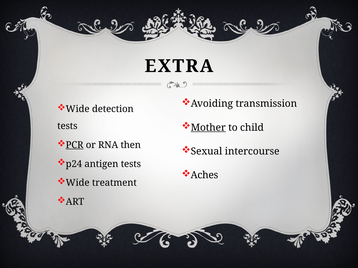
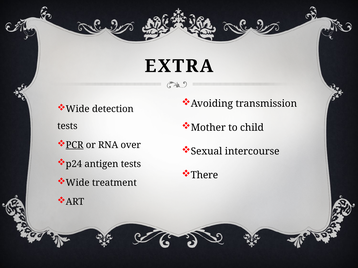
Mother underline: present -> none
then: then -> over
Aches: Aches -> There
